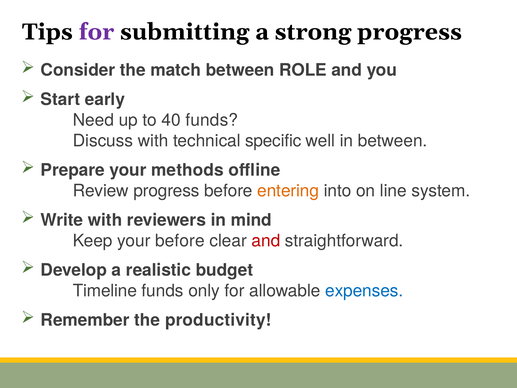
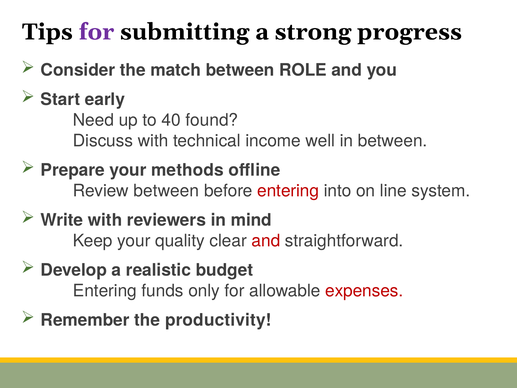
40 funds: funds -> found
specific: specific -> income
Review progress: progress -> between
entering at (288, 191) colour: orange -> red
your before: before -> quality
Timeline at (105, 291): Timeline -> Entering
expenses colour: blue -> red
